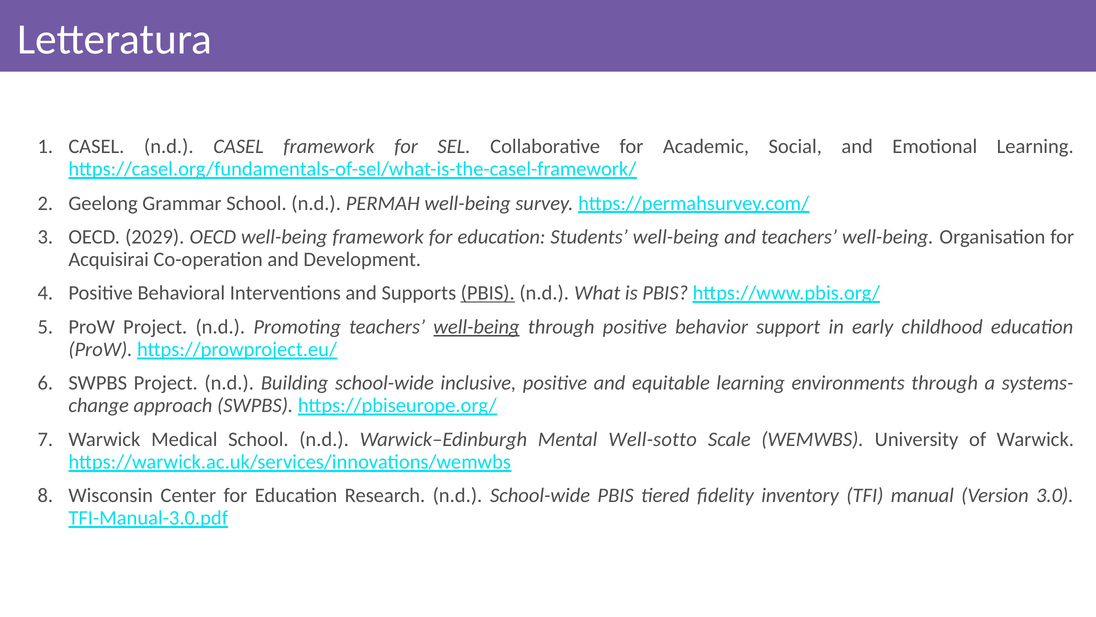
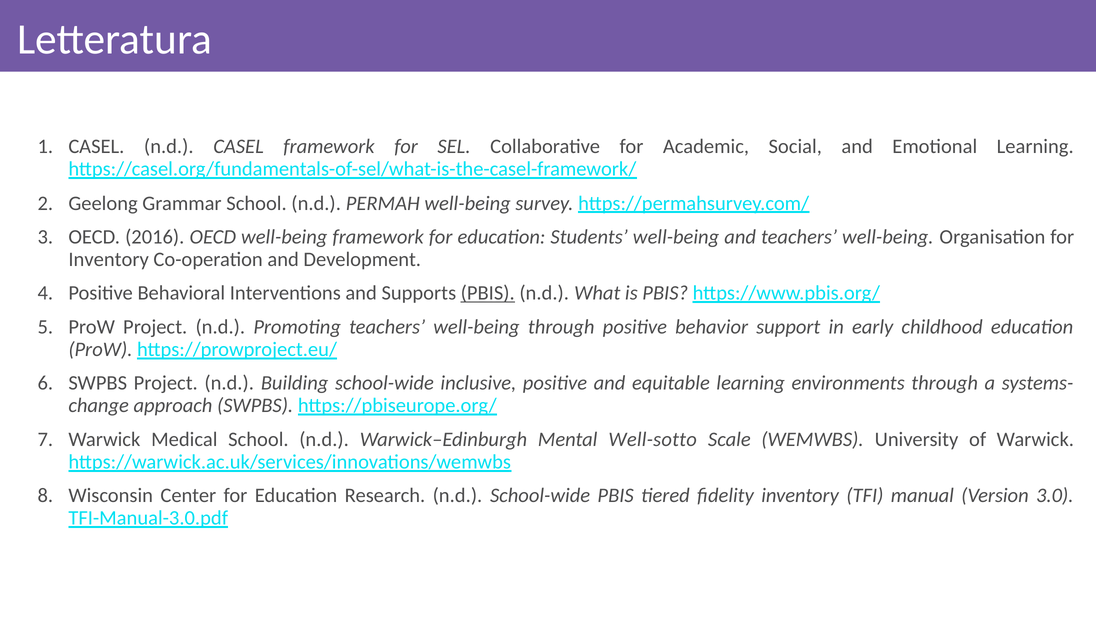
2029: 2029 -> 2016
Acquisirai at (109, 259): Acquisirai -> Inventory
well-being at (476, 327) underline: present -> none
